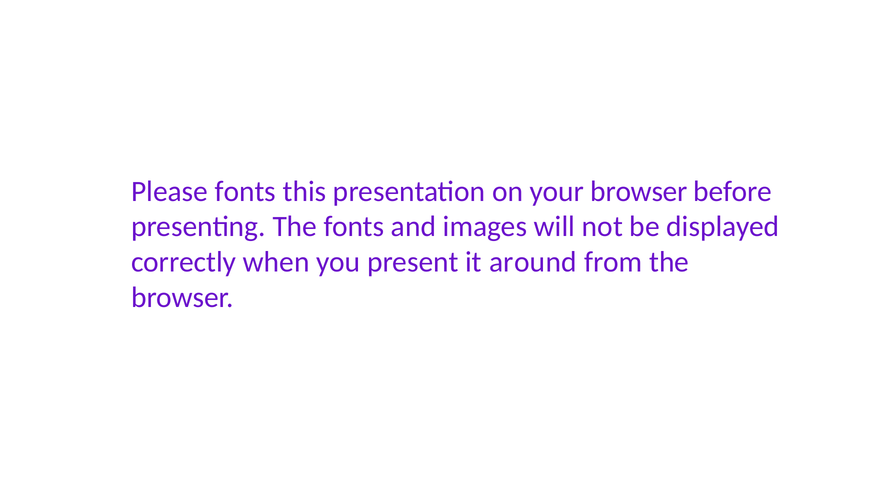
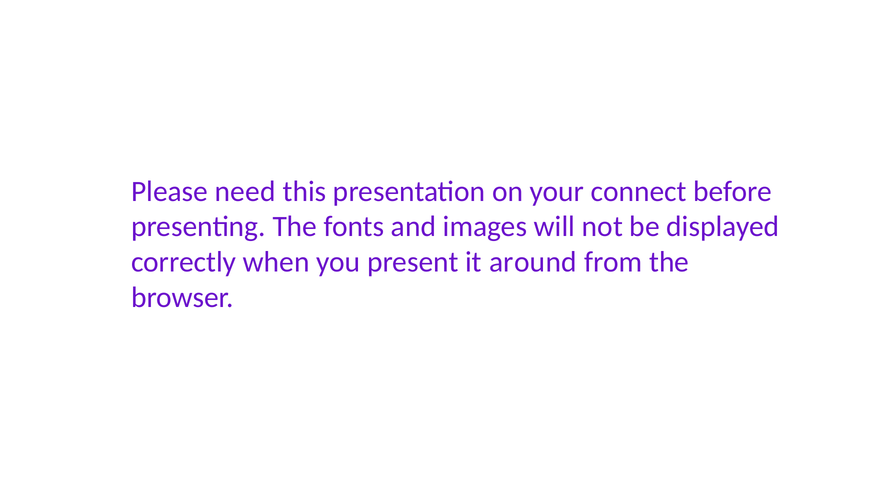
Please fonts: fonts -> need
your browser: browser -> connect
